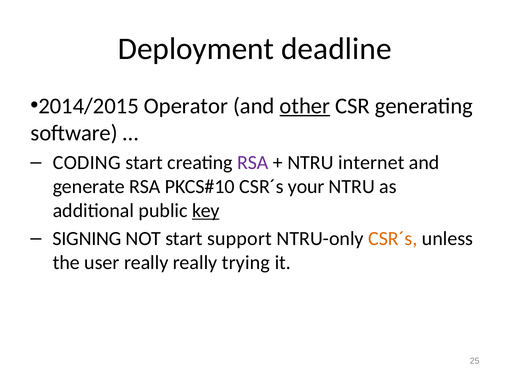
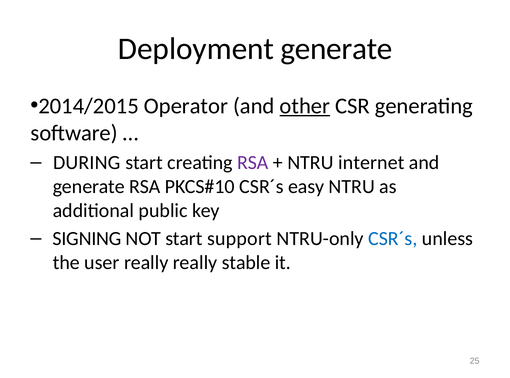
Deployment deadline: deadline -> generate
CODING: CODING -> DURING
your: your -> easy
key underline: present -> none
CSR´s at (393, 238) colour: orange -> blue
trying: trying -> stable
